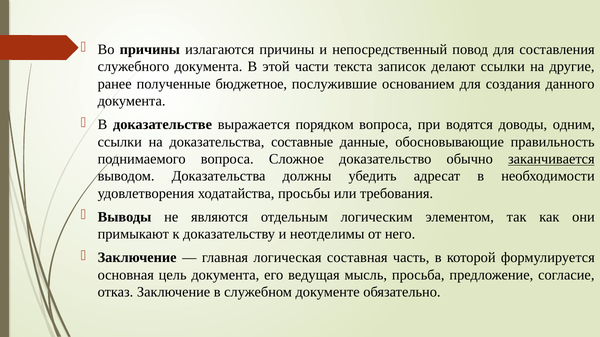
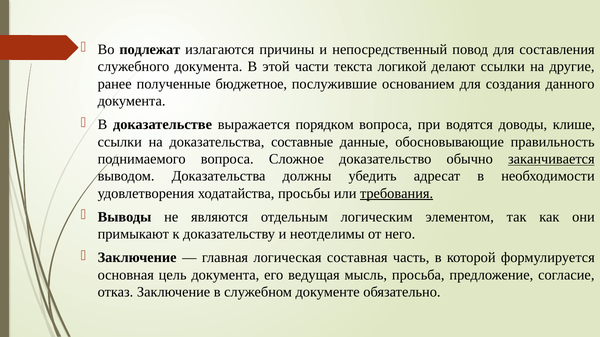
Во причины: причины -> подлежат
записок: записок -> логикой
одним: одним -> клише
требования underline: none -> present
